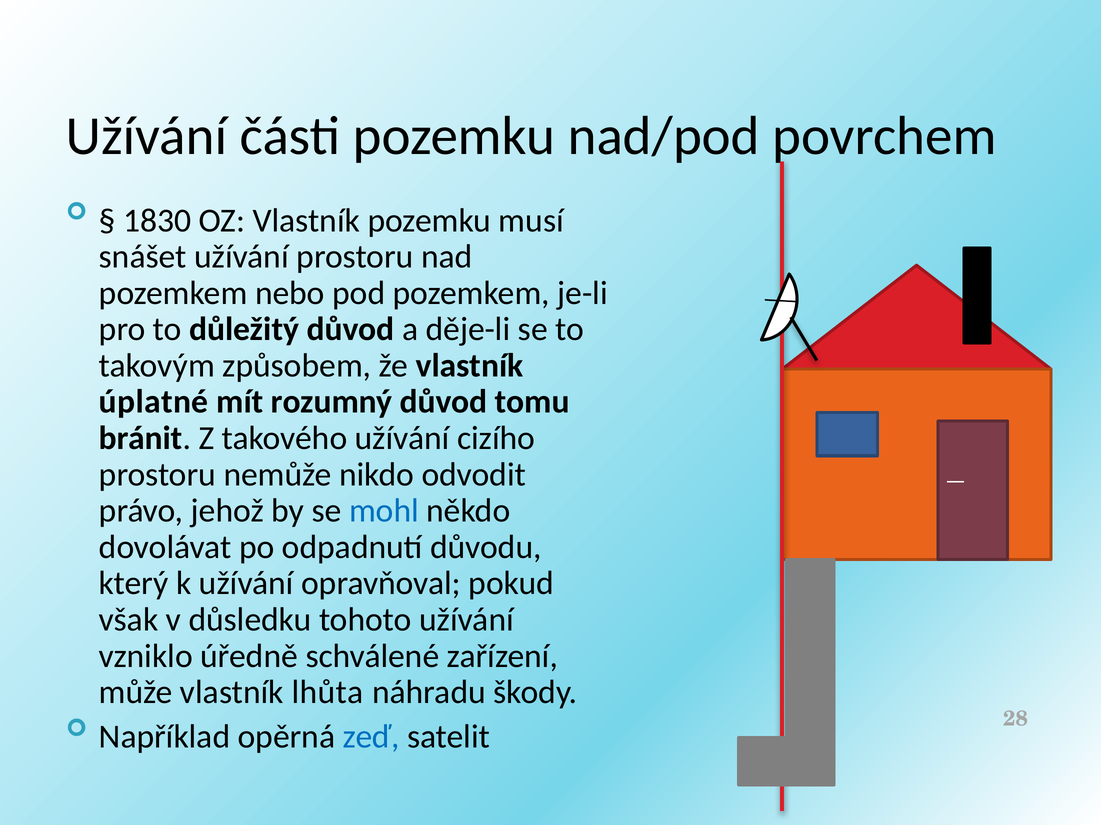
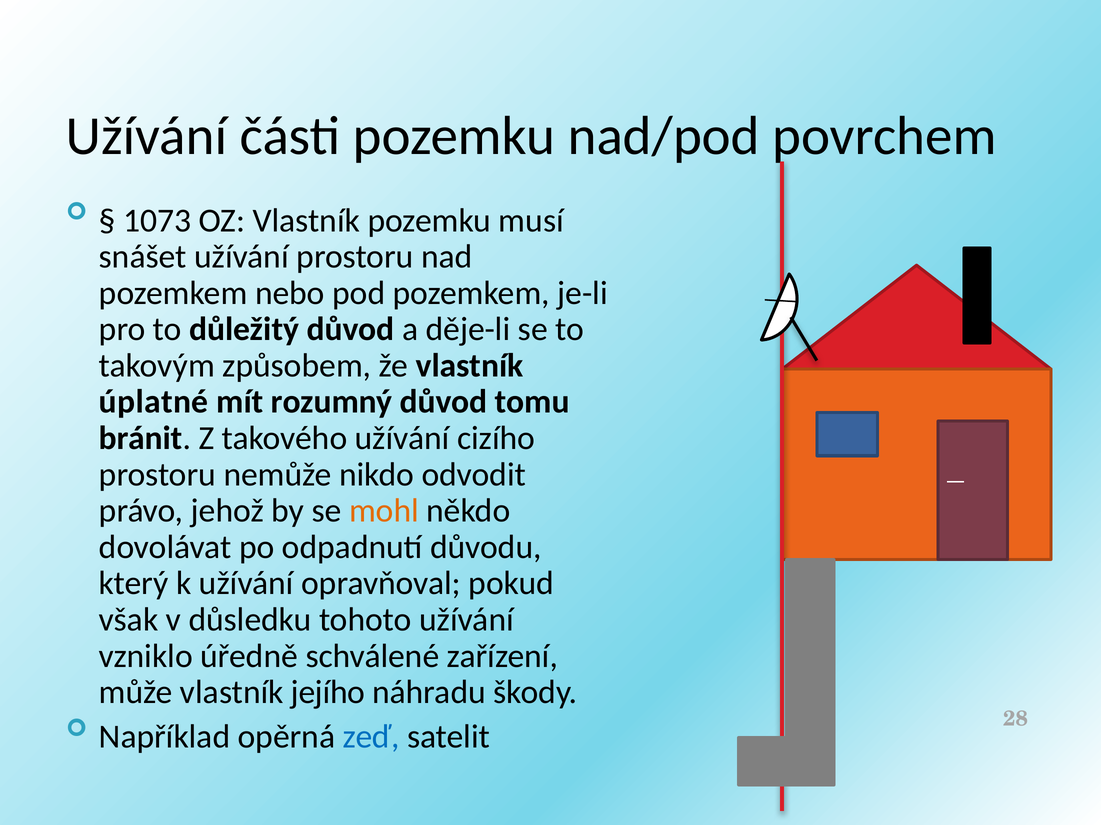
1830: 1830 -> 1073
mohl colour: blue -> orange
lhůta: lhůta -> jejího
